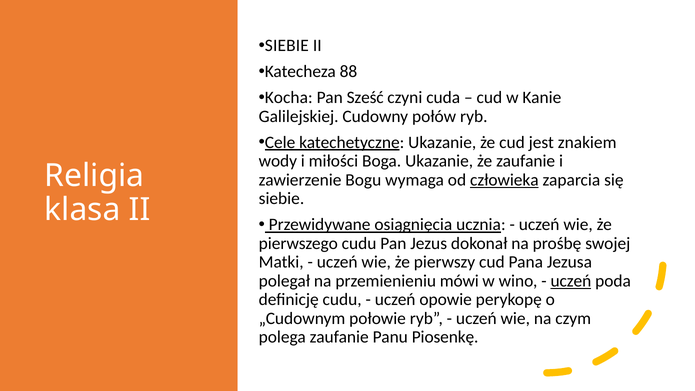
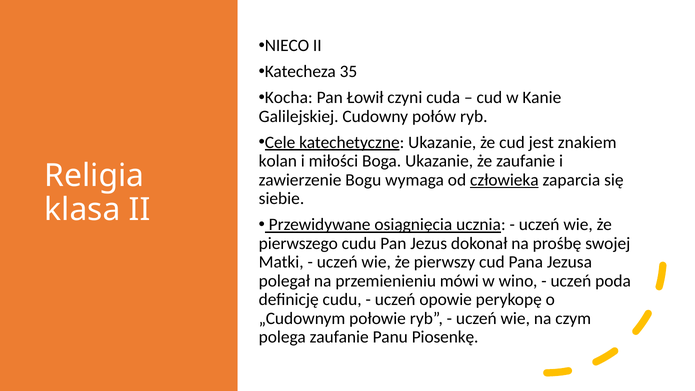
SIEBIE at (287, 46): SIEBIE -> NIECO
88: 88 -> 35
Sześć: Sześć -> Łowił
wody: wody -> kolan
uczeń at (571, 281) underline: present -> none
